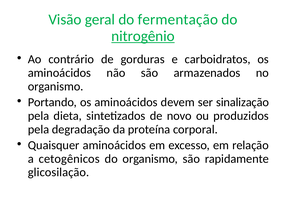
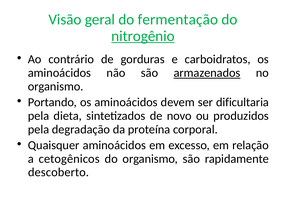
armazenados underline: none -> present
sinalização: sinalização -> dificultaria
glicosilação: glicosilação -> descoberto
